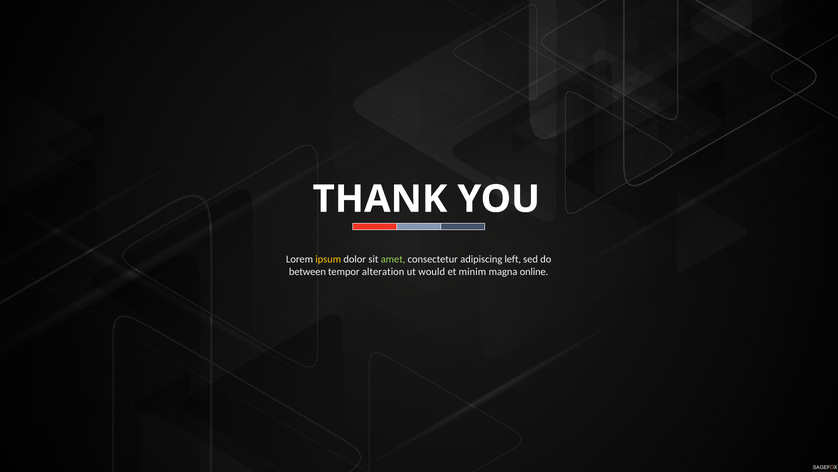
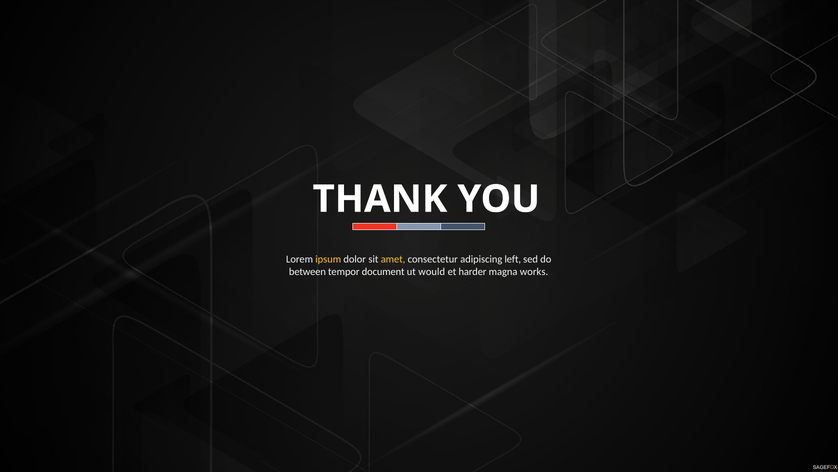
amet colour: light green -> yellow
alteration: alteration -> document
minim: minim -> harder
online: online -> works
